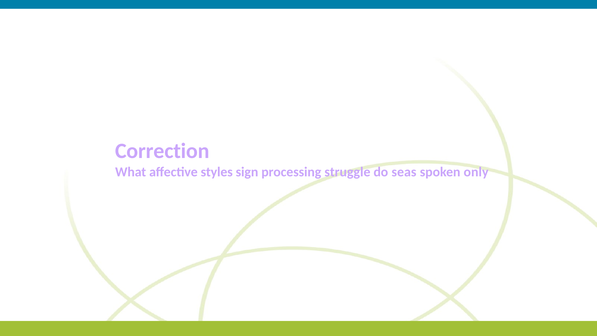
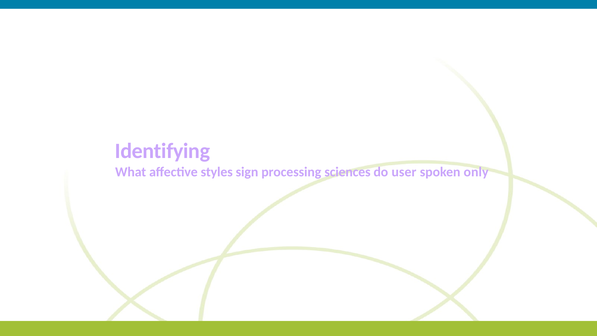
Correction: Correction -> Identifying
struggle: struggle -> sciences
seas: seas -> user
